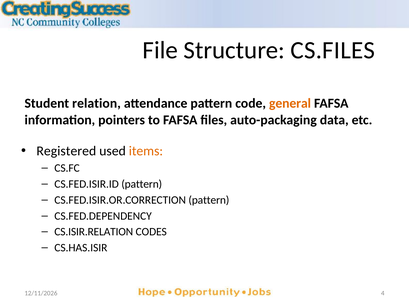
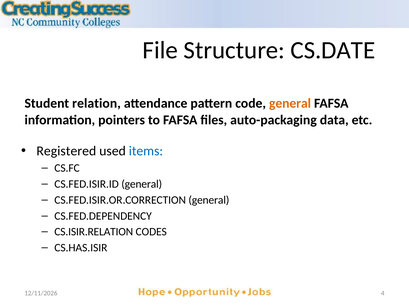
CS.FILES: CS.FILES -> CS.DATE
items colour: orange -> blue
CS.FED.ISIR.ID pattern: pattern -> general
CS.FED.ISIR.OR.CORRECTION pattern: pattern -> general
